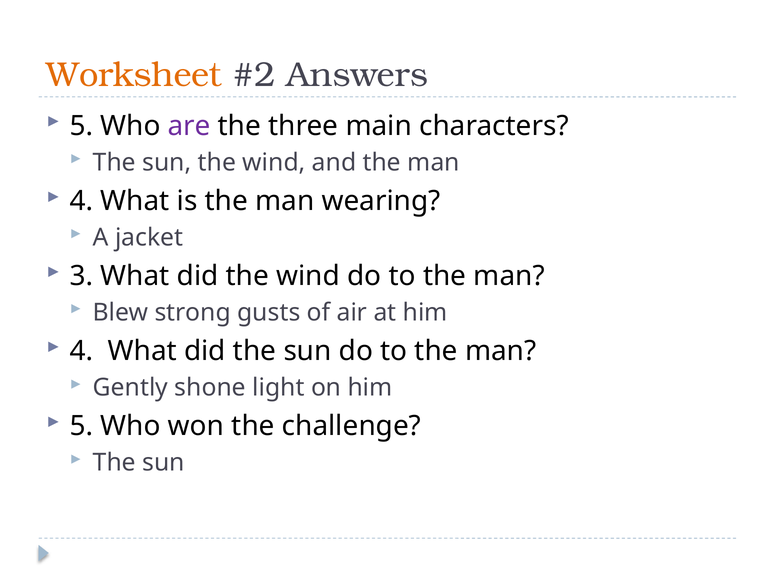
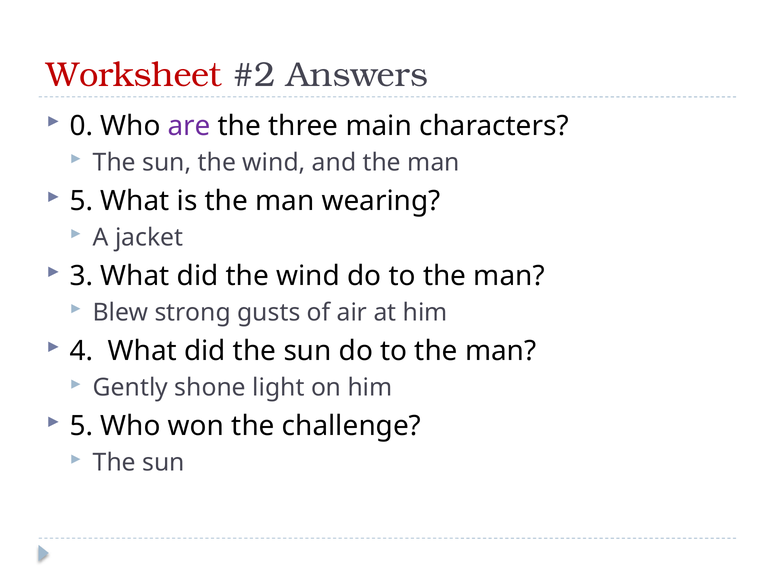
Worksheet colour: orange -> red
5 at (81, 126): 5 -> 0
4 at (81, 201): 4 -> 5
